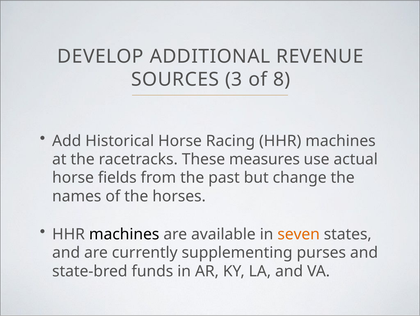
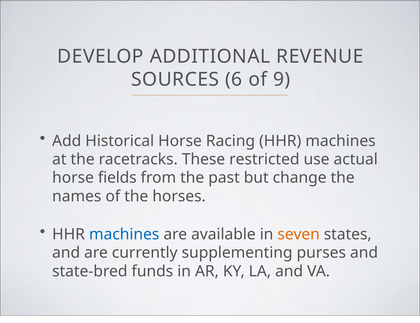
3: 3 -> 6
8: 8 -> 9
measures: measures -> restricted
machines at (124, 235) colour: black -> blue
